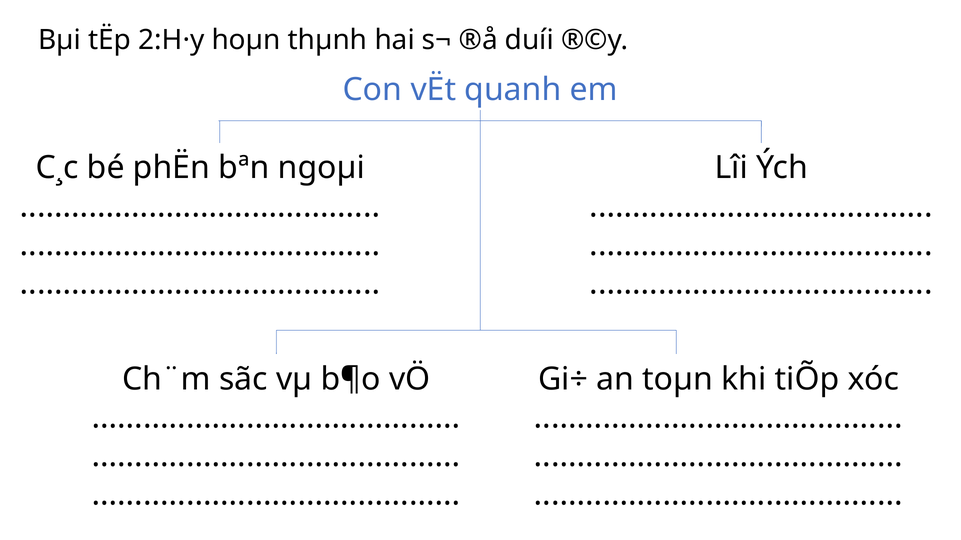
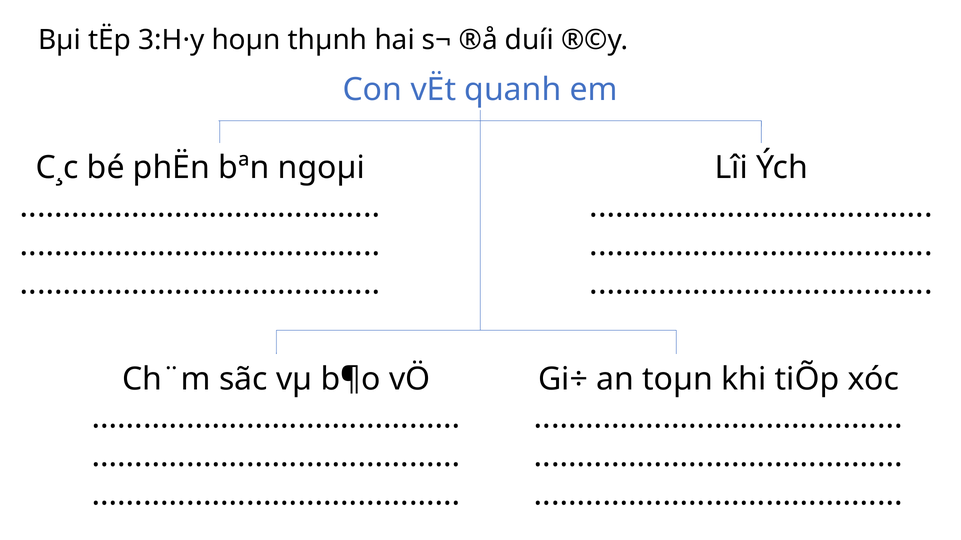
2:H·y: 2:H·y -> 3:H·y
